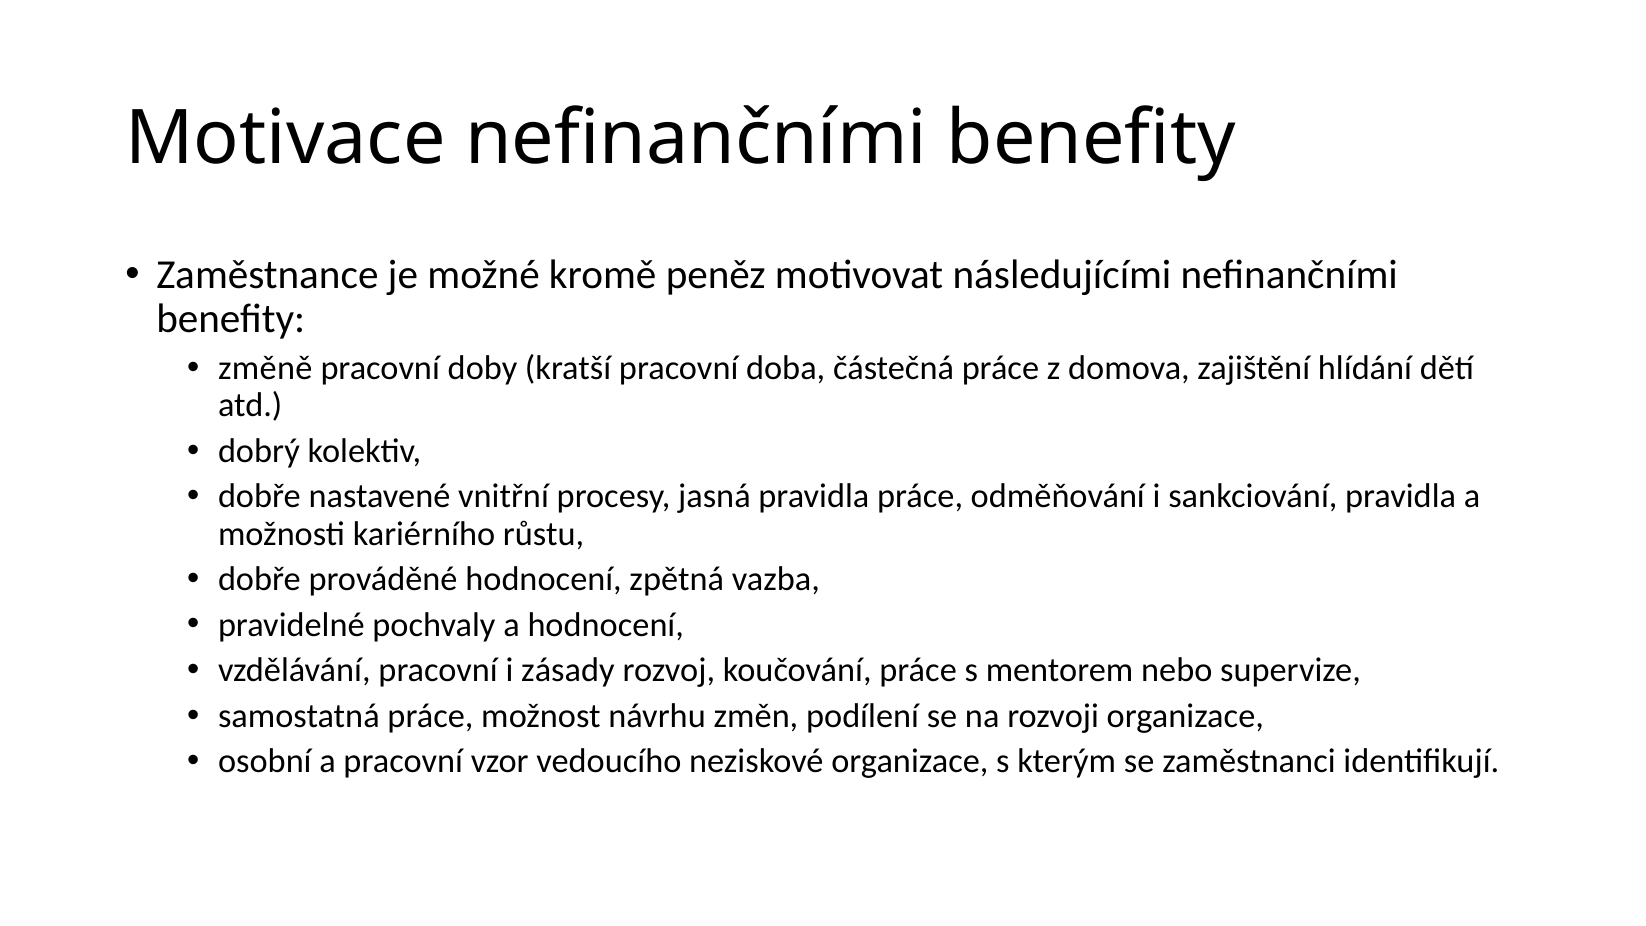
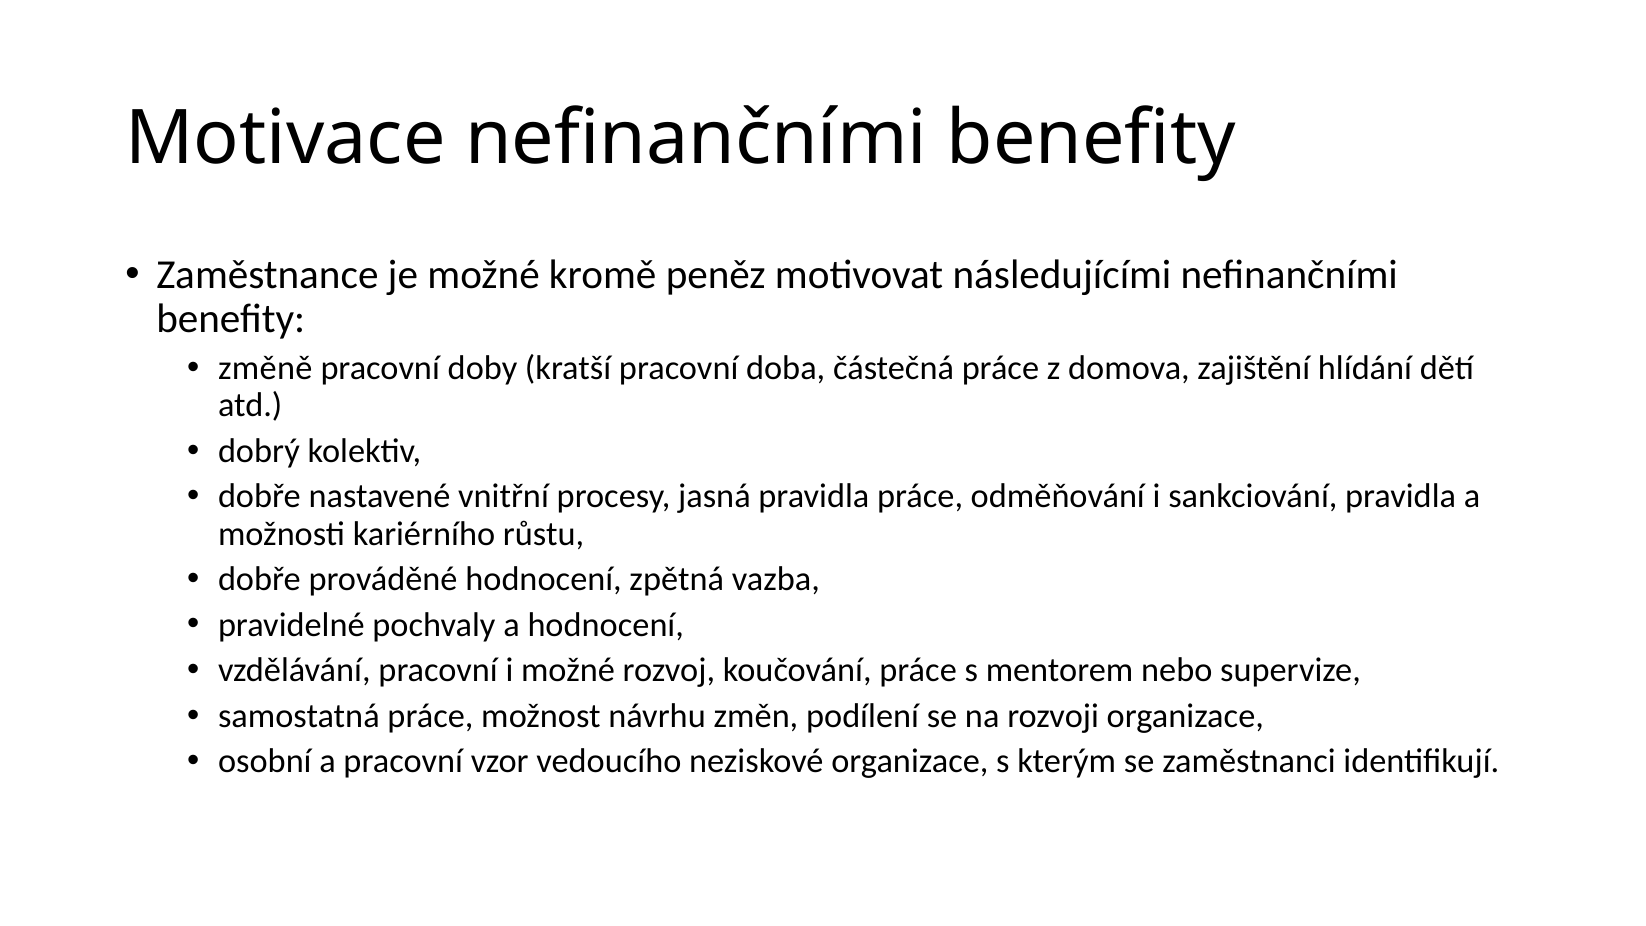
i zásady: zásady -> možné
